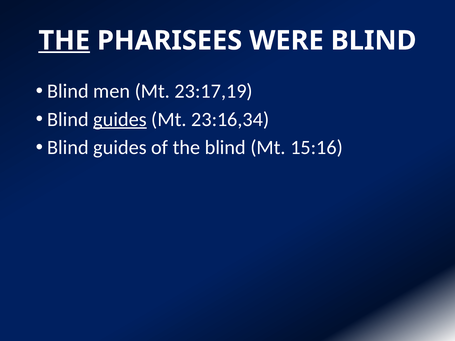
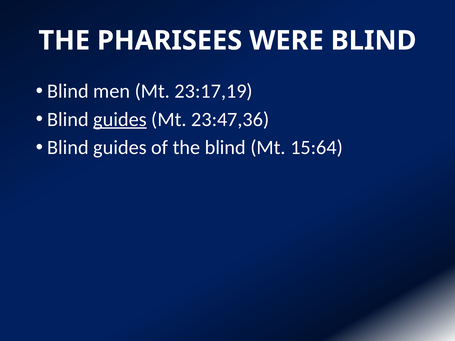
THE at (64, 41) underline: present -> none
23:16,34: 23:16,34 -> 23:47,36
15:16: 15:16 -> 15:64
